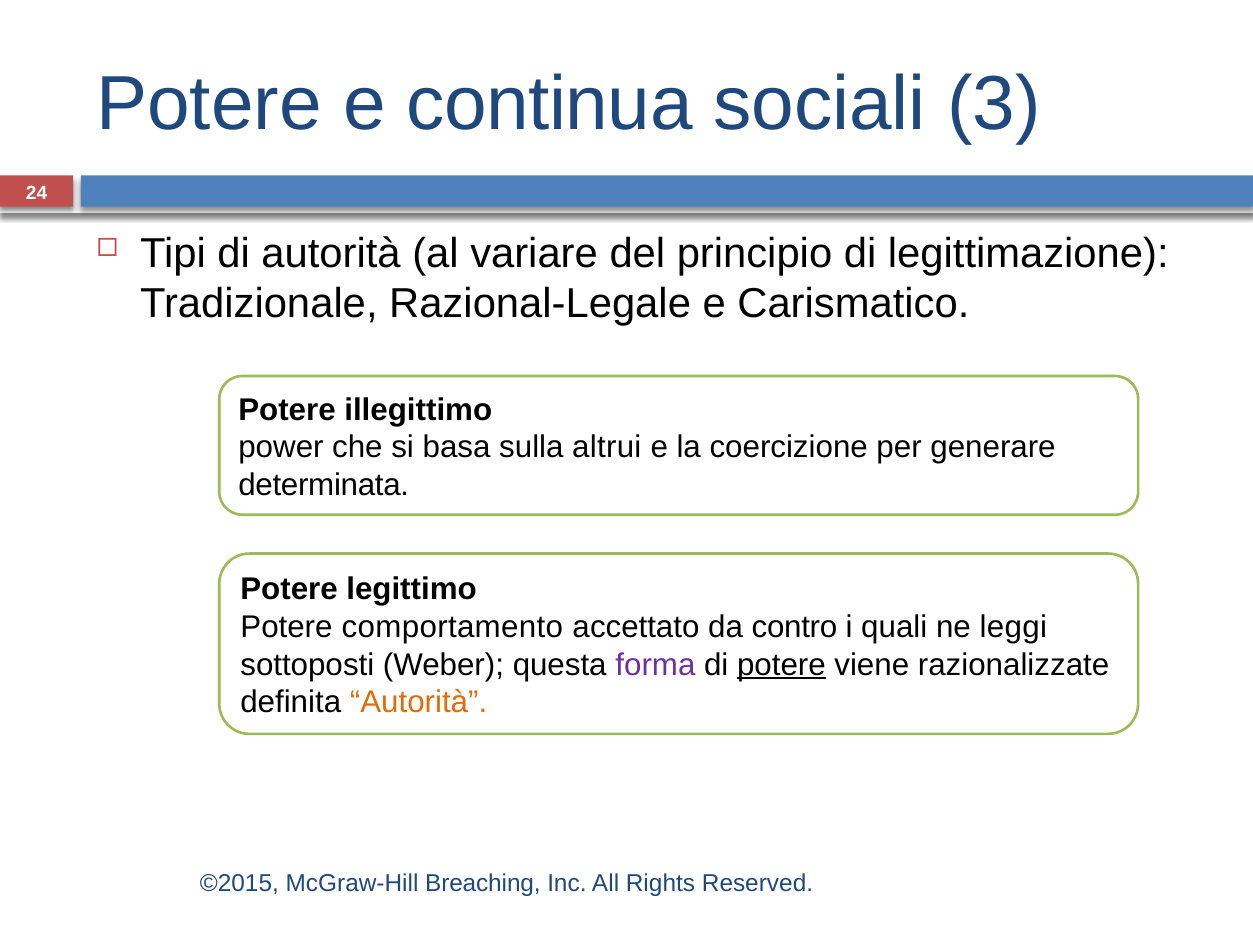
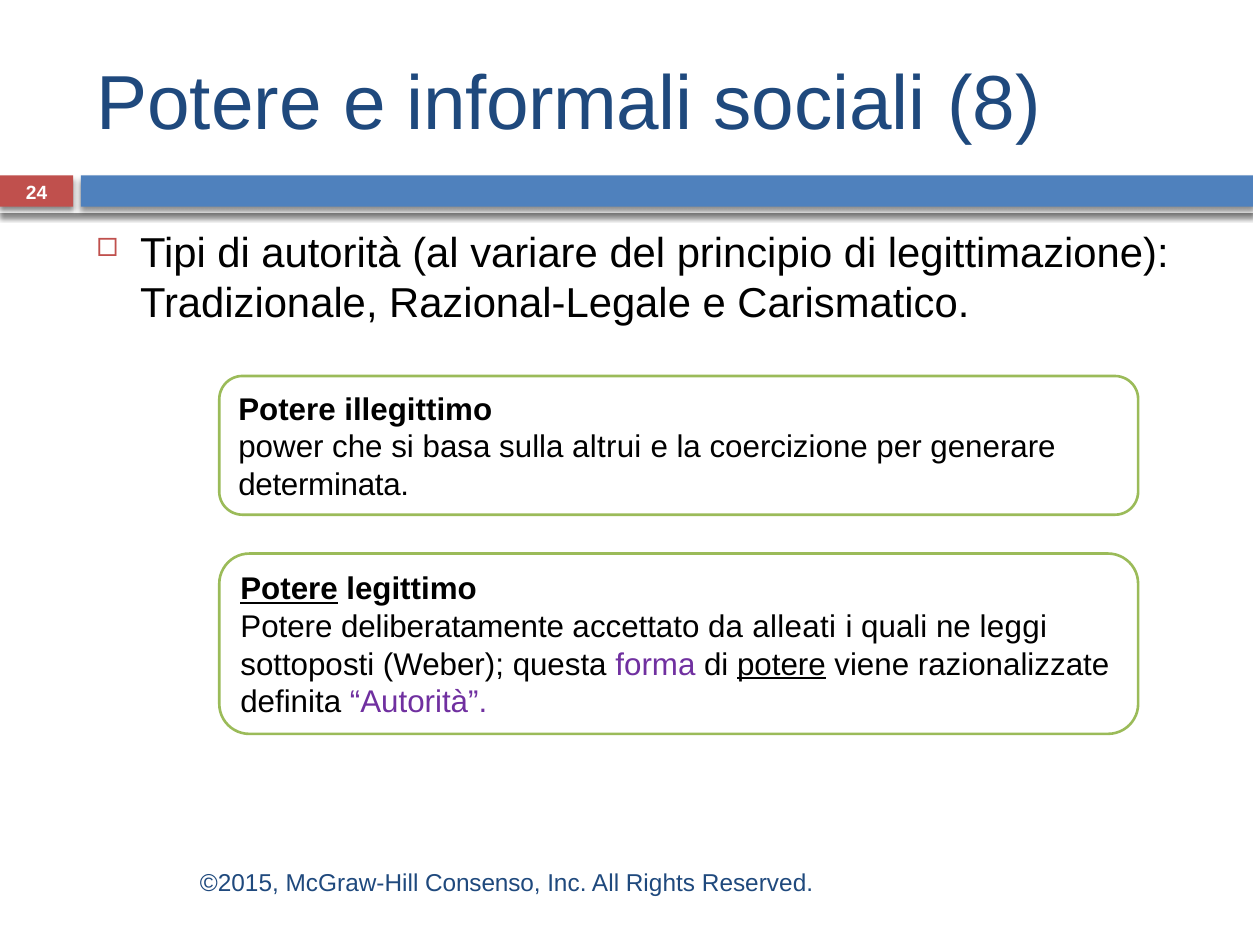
continua: continua -> informali
3: 3 -> 8
Potere at (289, 589) underline: none -> present
comportamento: comportamento -> deliberatamente
contro: contro -> alleati
Autorità at (419, 702) colour: orange -> purple
Breaching: Breaching -> Consenso
